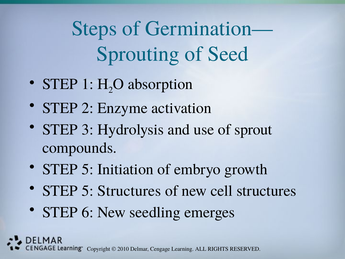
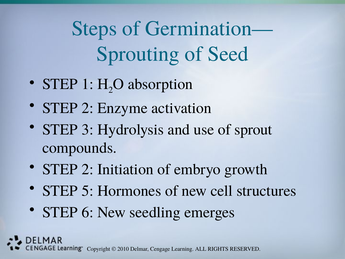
5 at (88, 169): 5 -> 2
5 Structures: Structures -> Hormones
